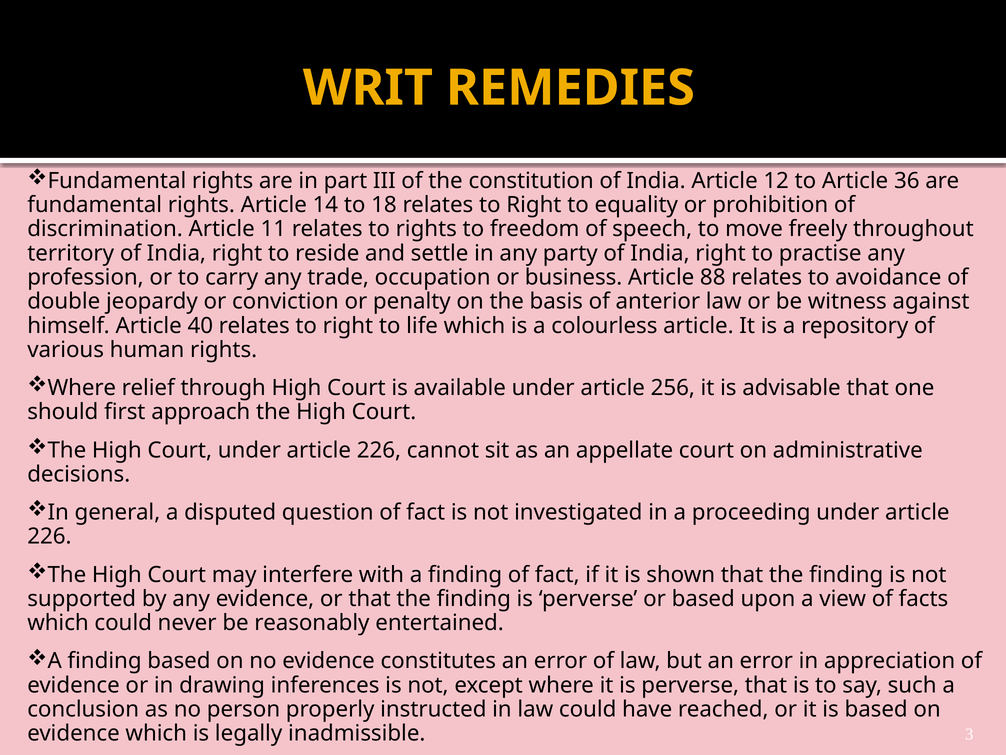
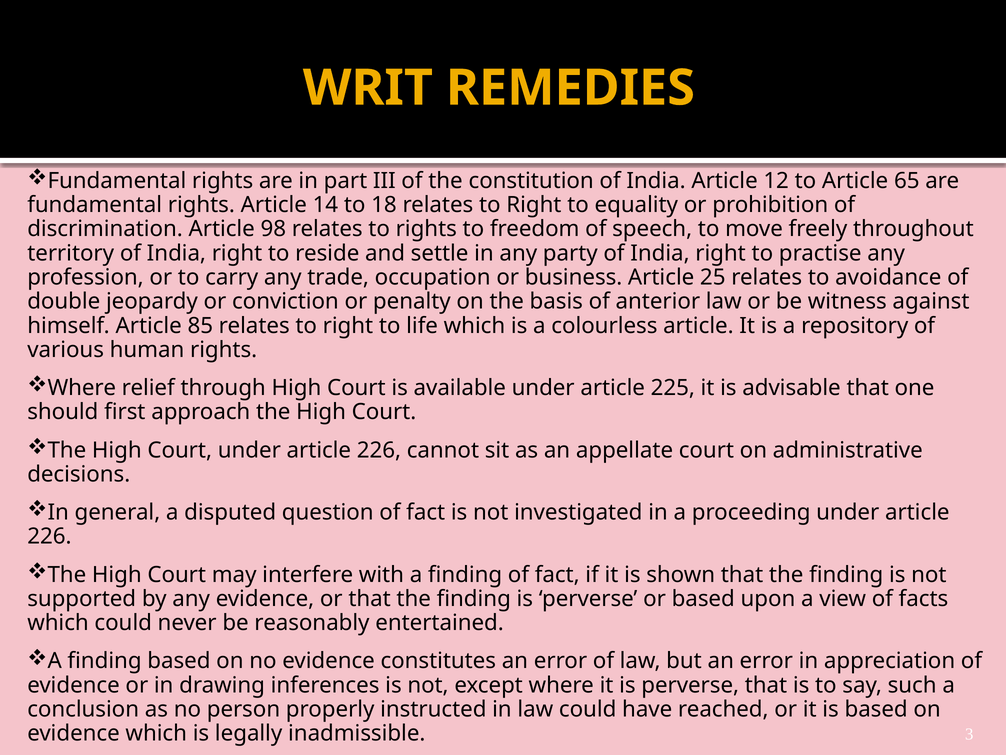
36: 36 -> 65
11: 11 -> 98
88: 88 -> 25
40: 40 -> 85
256: 256 -> 225
